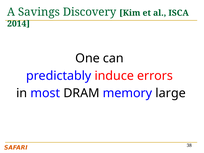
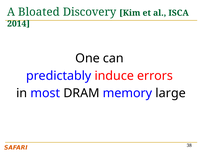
Savings: Savings -> Bloated
